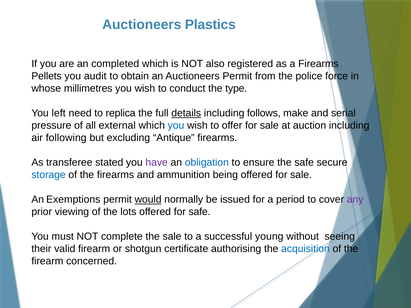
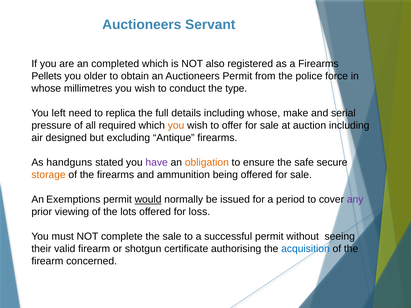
Plastics: Plastics -> Servant
audit: audit -> older
details underline: present -> none
including follows: follows -> whose
external: external -> required
you at (176, 126) colour: blue -> orange
following: following -> designed
transferee: transferee -> handguns
obligation colour: blue -> orange
storage colour: blue -> orange
for safe: safe -> loss
successful young: young -> permit
